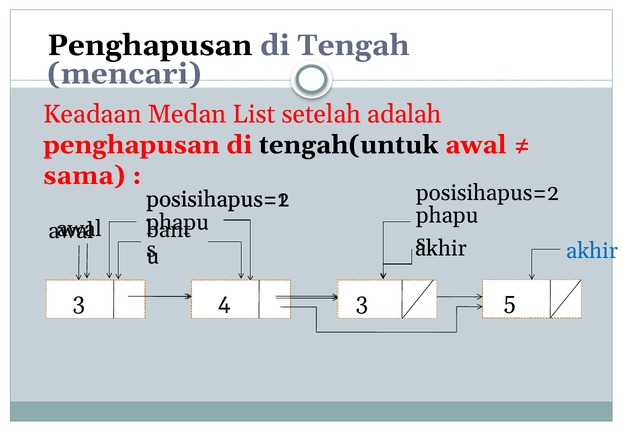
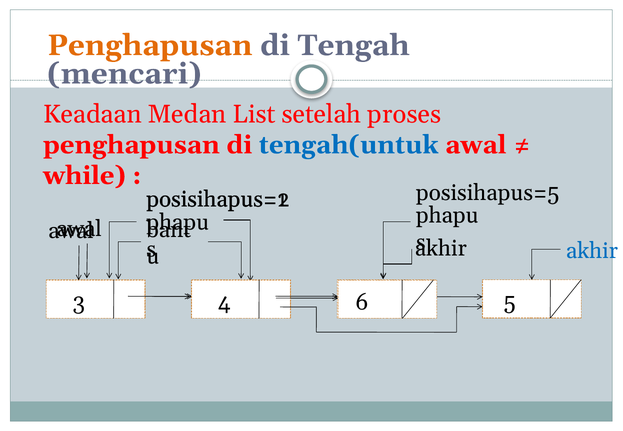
Penghapusan at (150, 45) colour: black -> orange
adalah: adalah -> proses
tengah(untuk colour: black -> blue
sama: sama -> while
posisihapus=2 at (488, 193): posisihapus=2 -> posisihapus=5
3 at (362, 302): 3 -> 6
